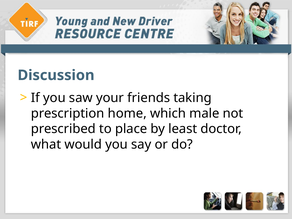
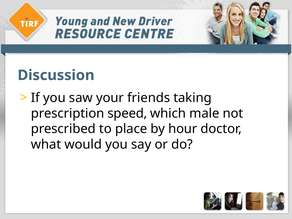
home: home -> speed
least: least -> hour
